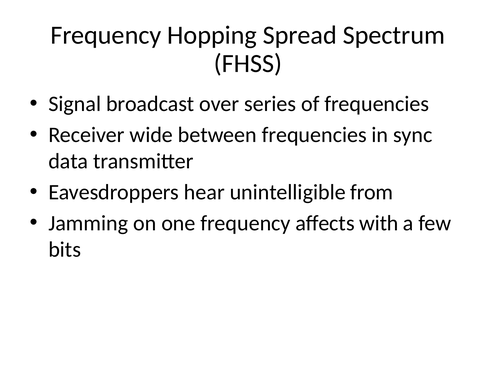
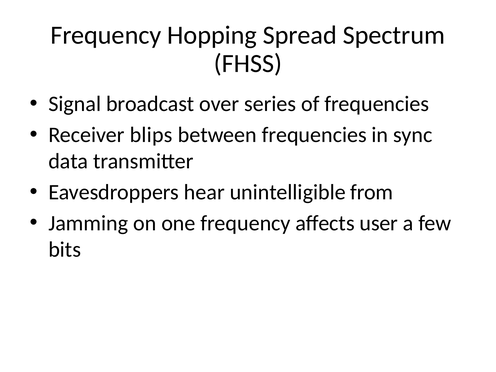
wide: wide -> blips
with: with -> user
